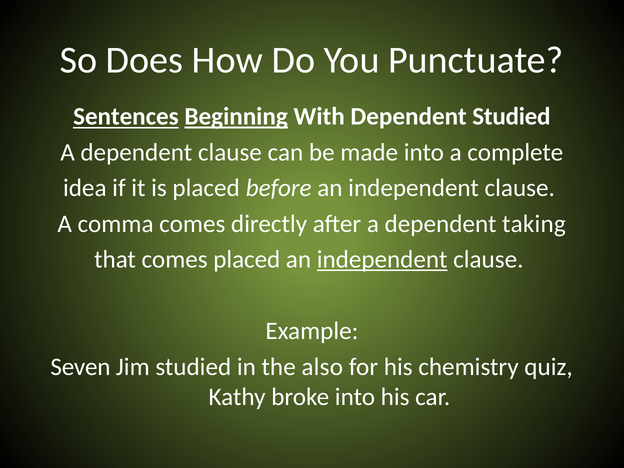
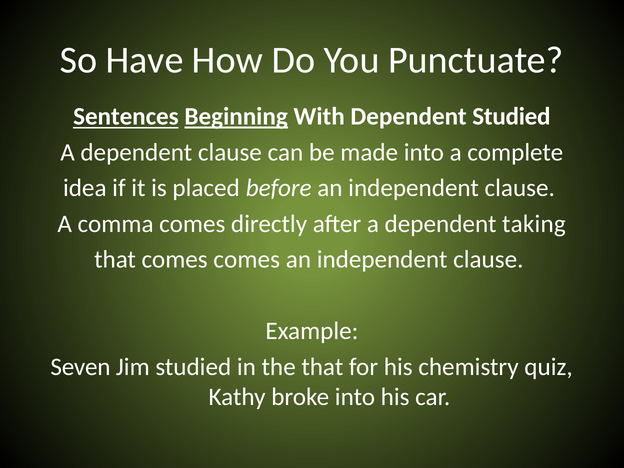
Does: Does -> Have
comes placed: placed -> comes
independent at (382, 260) underline: present -> none
the also: also -> that
